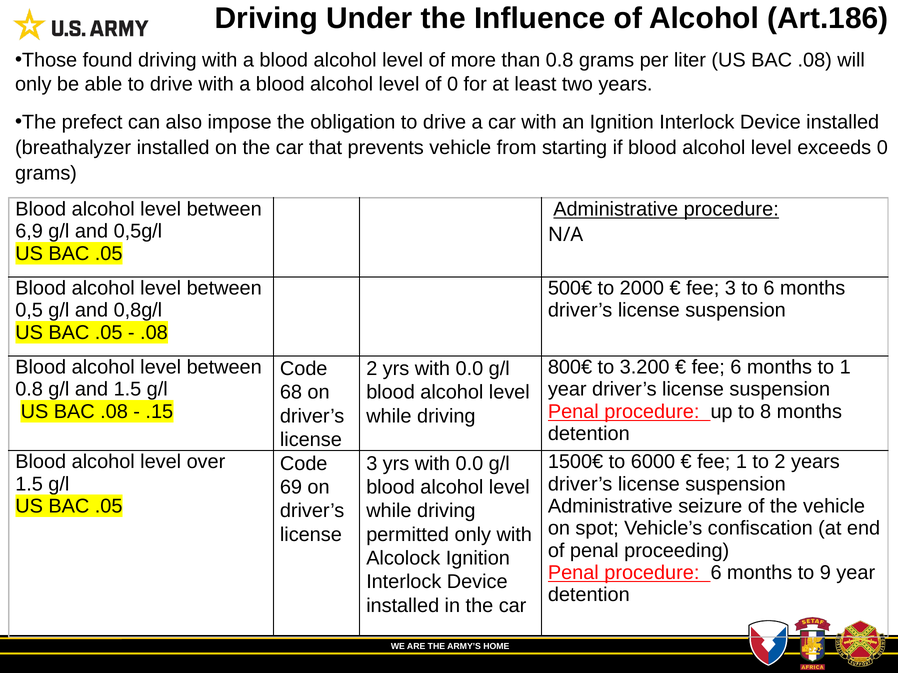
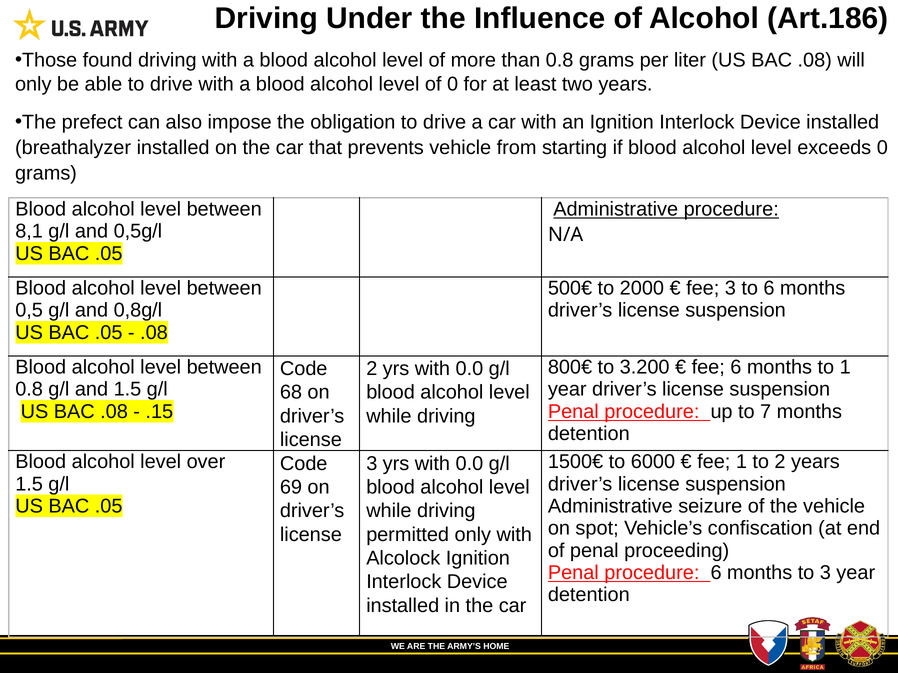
6,9: 6,9 -> 8,1
8: 8 -> 7
to 9: 9 -> 3
